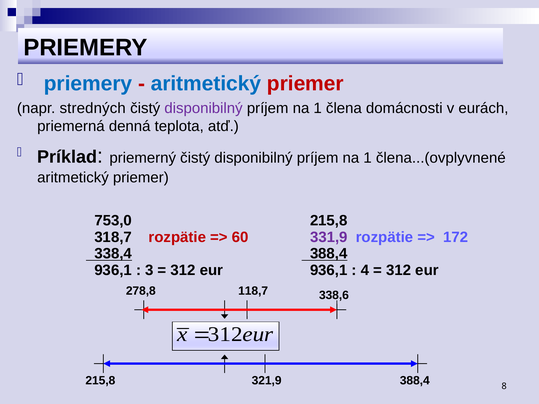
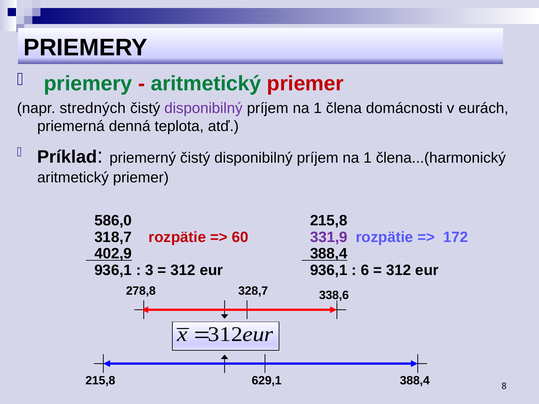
priemery at (88, 84) colour: blue -> green
aritmetický at (206, 84) colour: blue -> green
člena...(ovplyvnené: člena...(ovplyvnené -> člena...(harmonický
753,0: 753,0 -> 586,0
338,4: 338,4 -> 402,9
4: 4 -> 6
118,7: 118,7 -> 328,7
321,9: 321,9 -> 629,1
